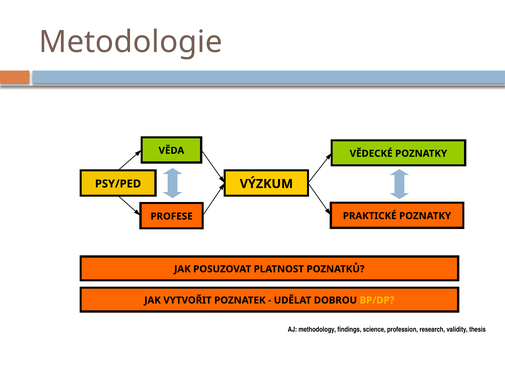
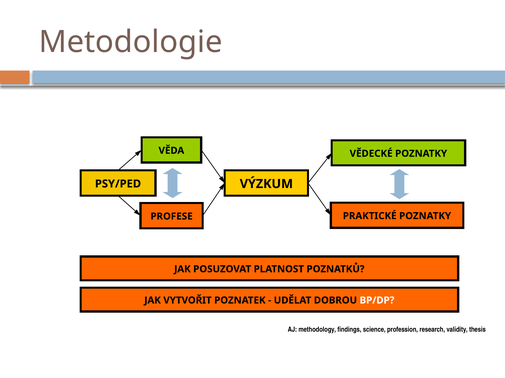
BP/DP colour: yellow -> white
